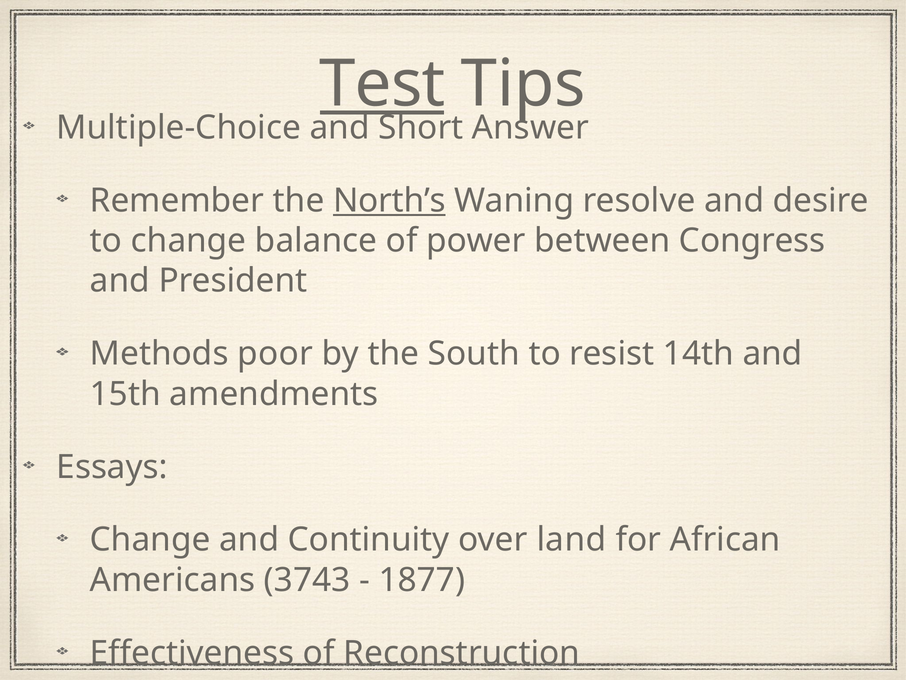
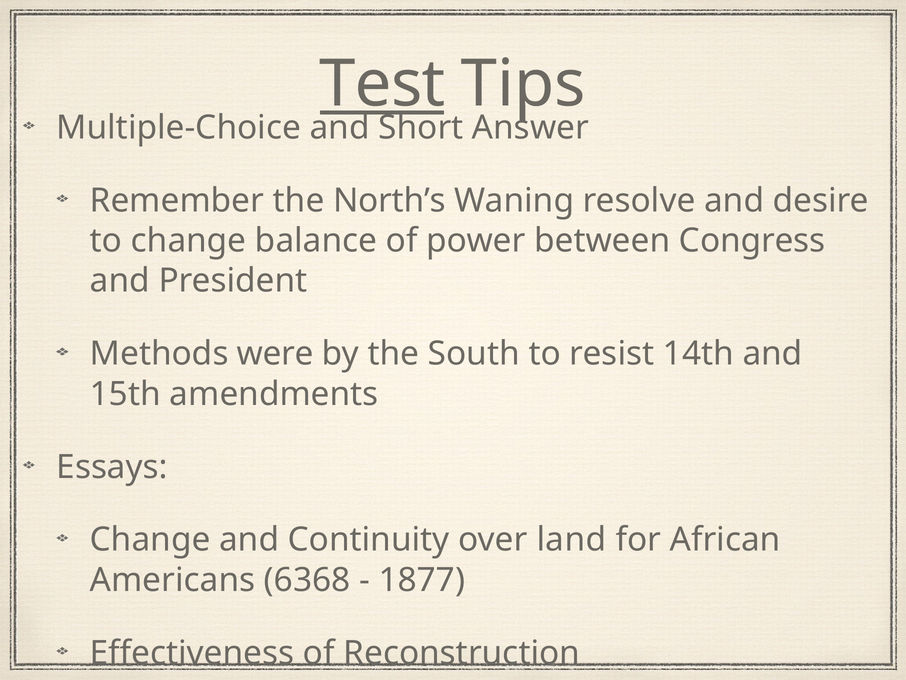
North’s underline: present -> none
poor: poor -> were
3743: 3743 -> 6368
